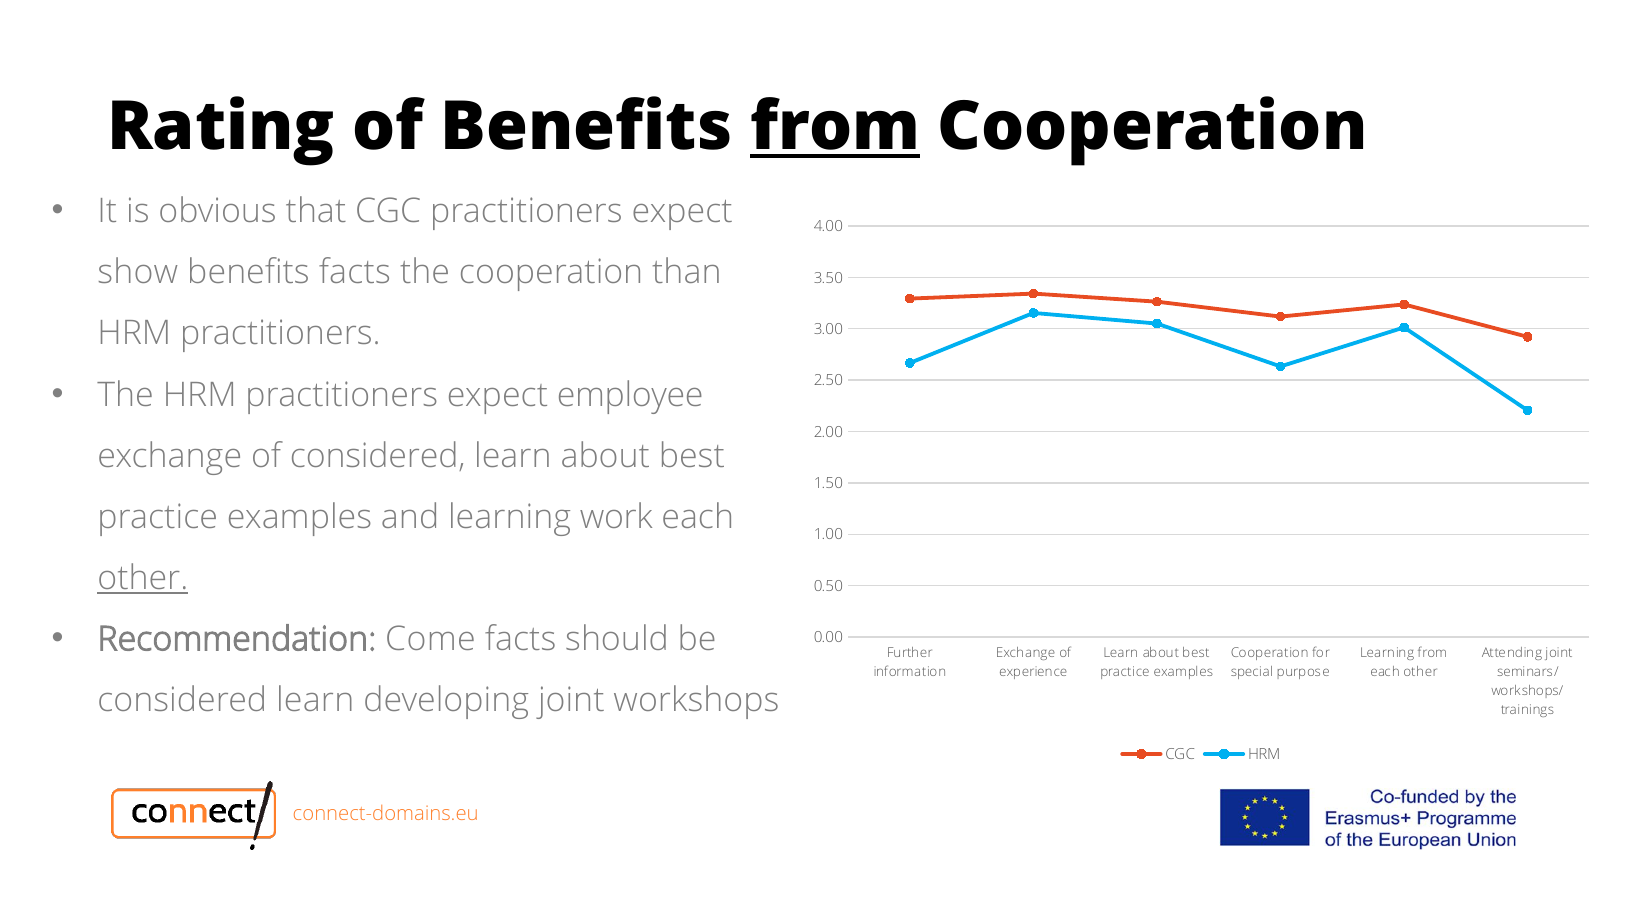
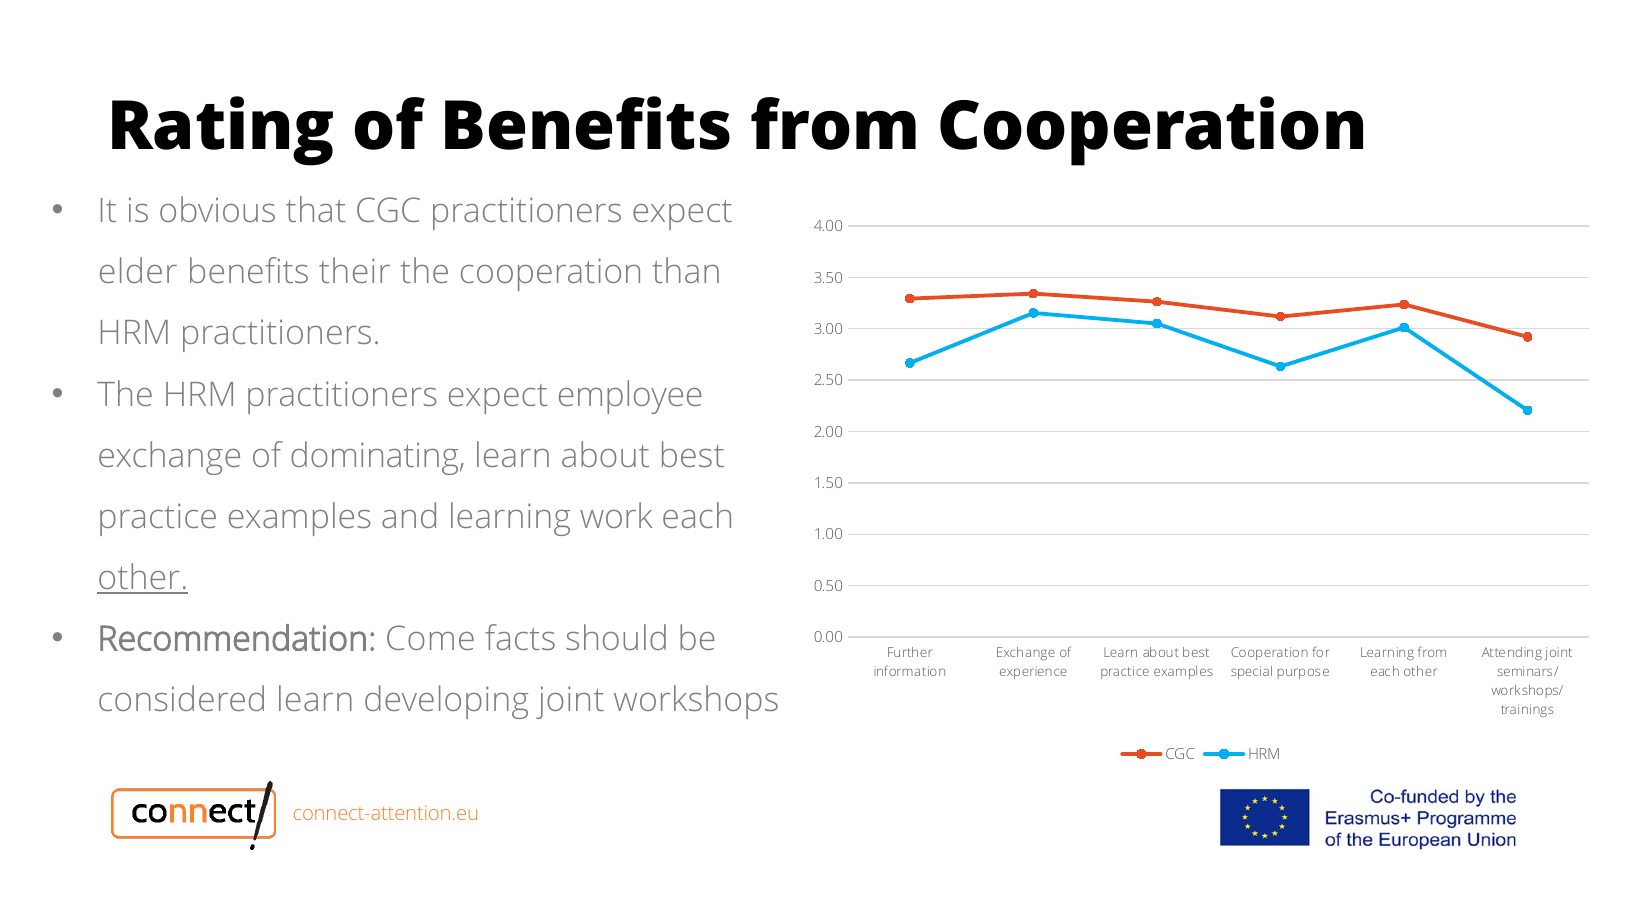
from at (835, 127) underline: present -> none
show: show -> elder
benefits facts: facts -> their
of considered: considered -> dominating
connect-domains.eu: connect-domains.eu -> connect-attention.eu
